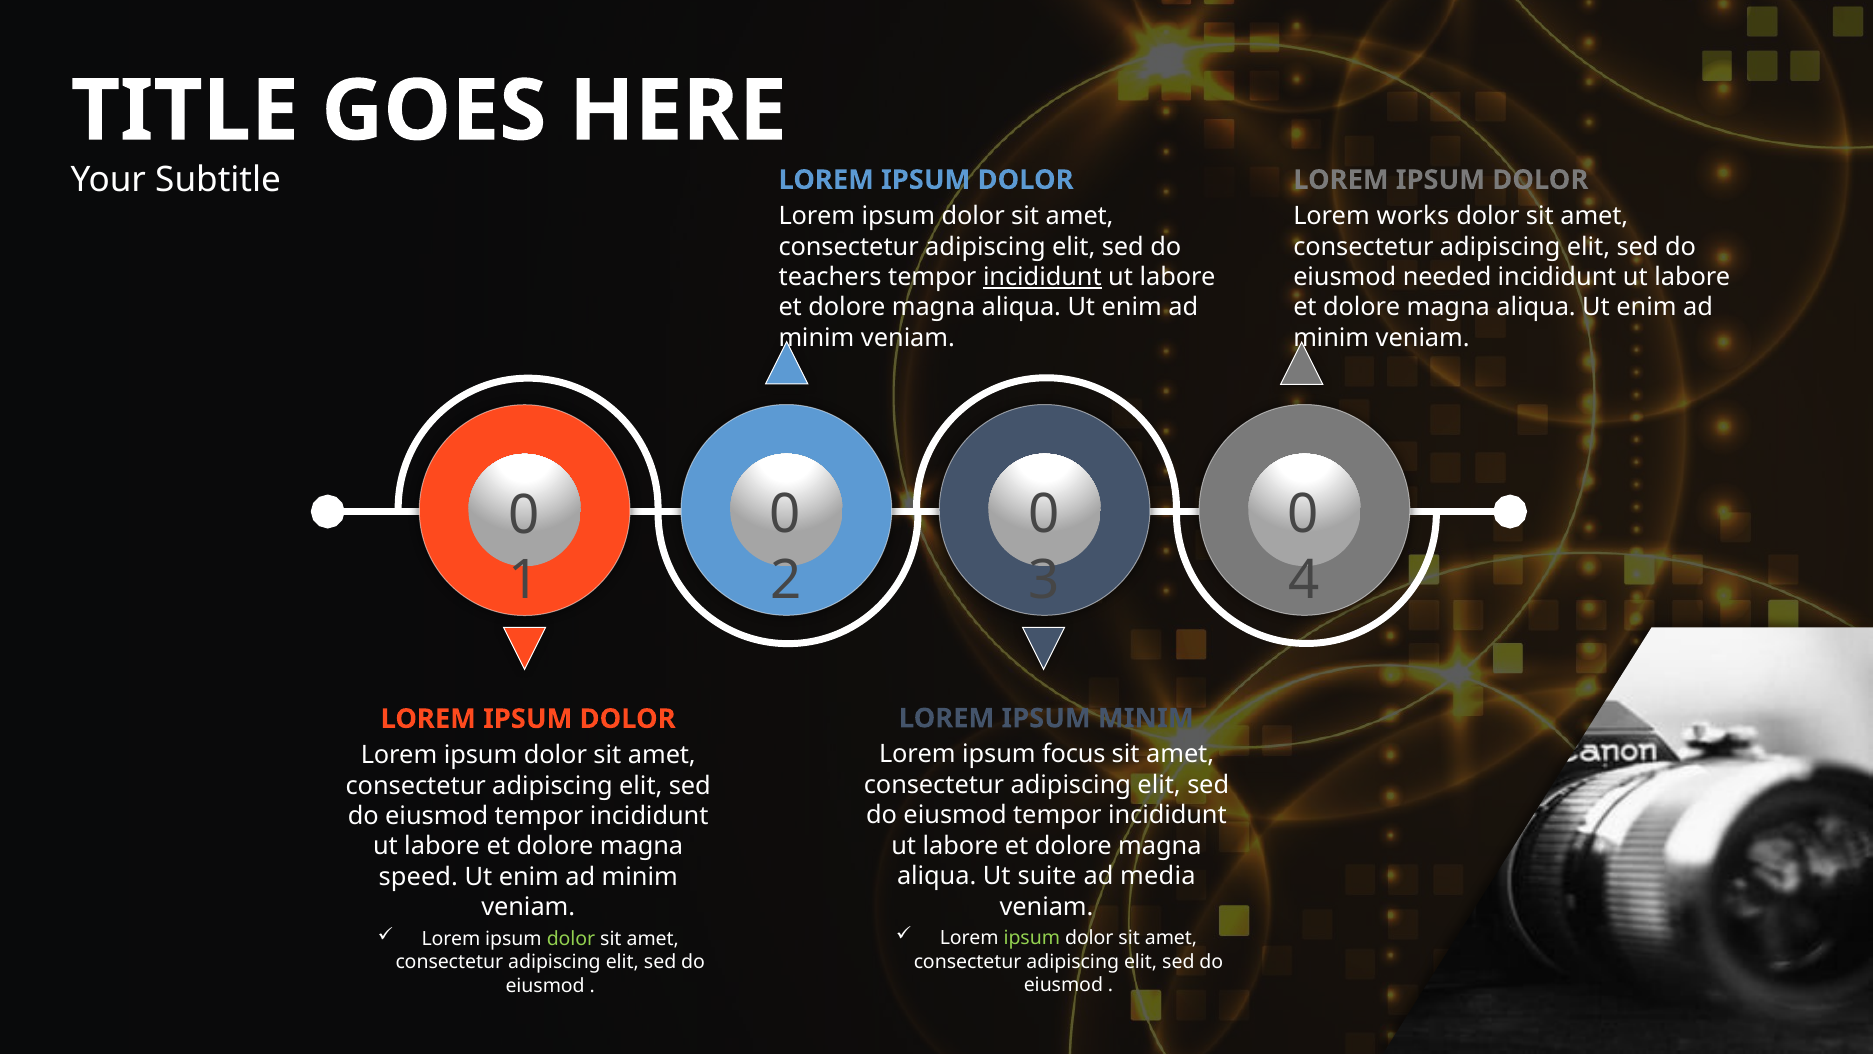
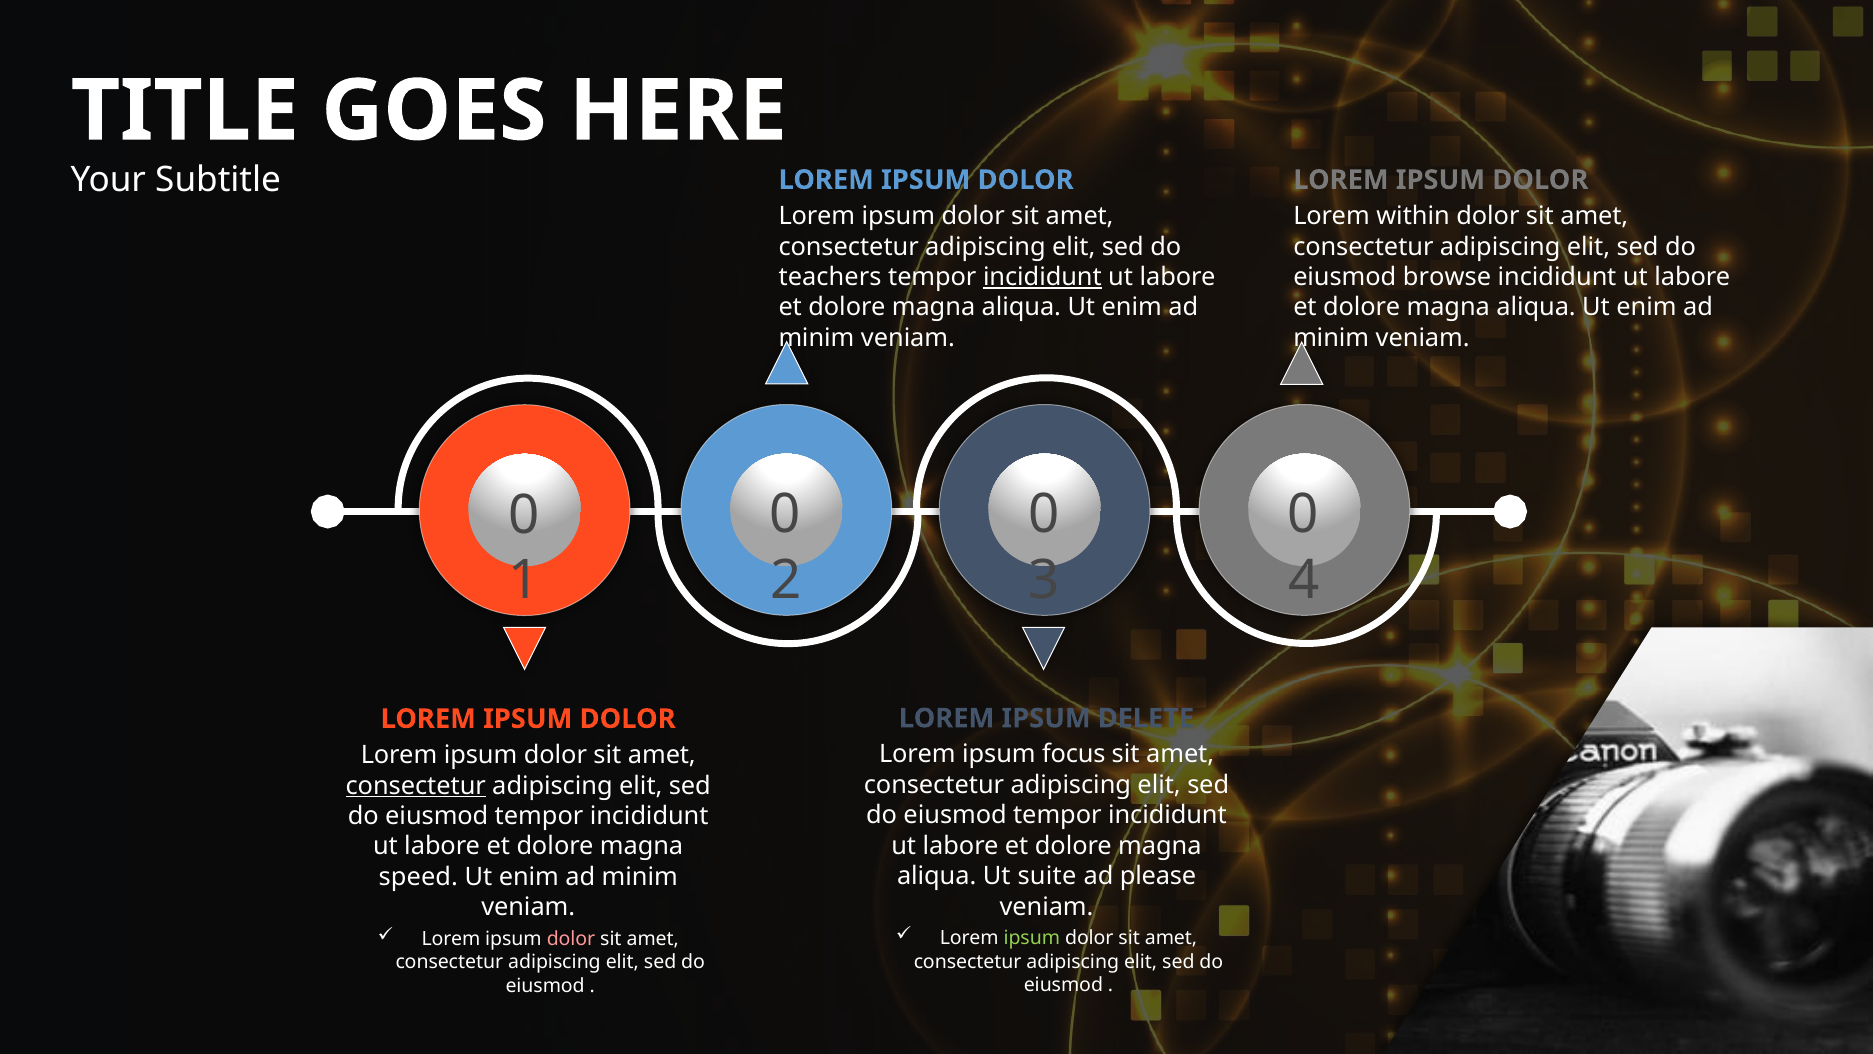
works: works -> within
needed: needed -> browse
IPSUM MINIM: MINIM -> DELETE
consectetur at (416, 785) underline: none -> present
media: media -> please
dolor at (571, 938) colour: light green -> pink
